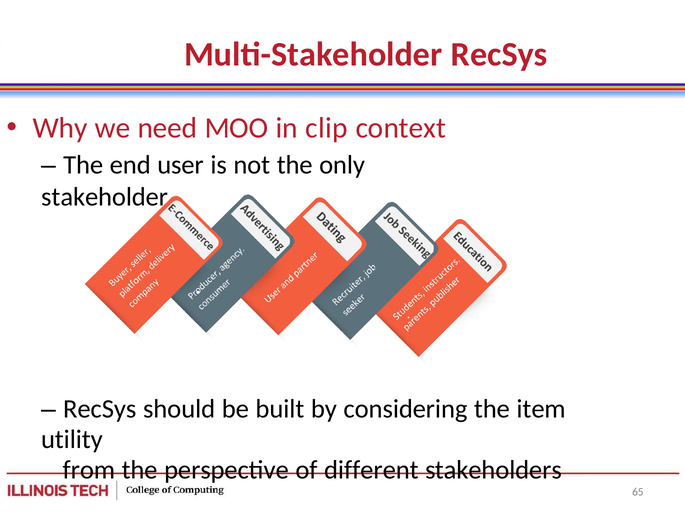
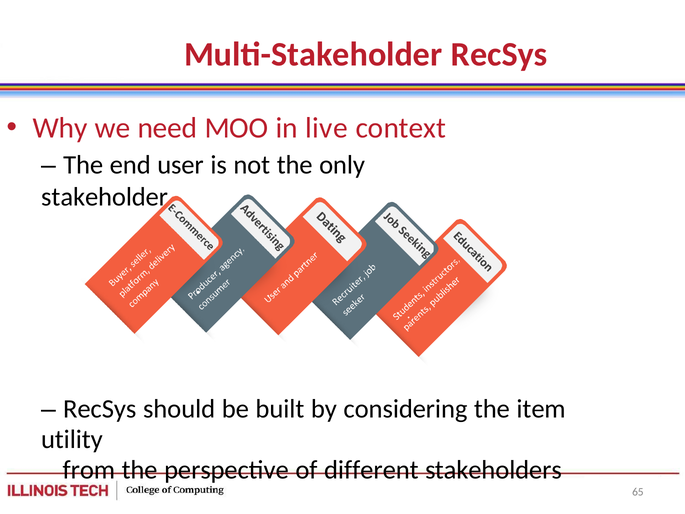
clip: clip -> live
